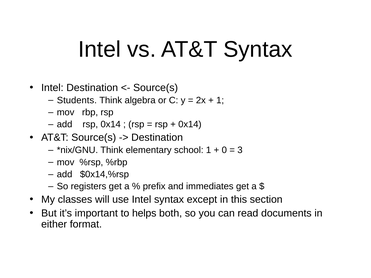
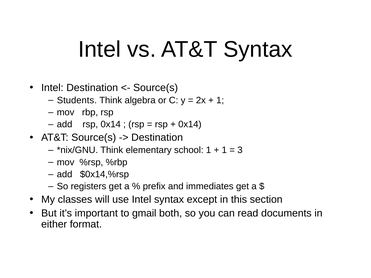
0 at (224, 150): 0 -> 1
helps: helps -> gmail
